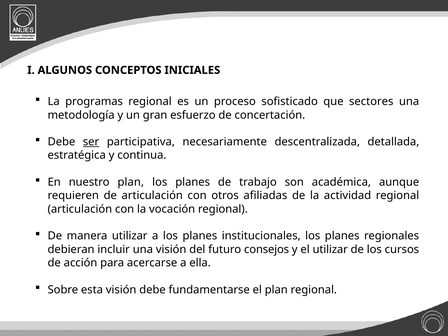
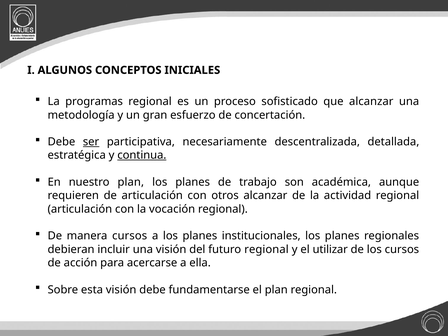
que sectores: sectores -> alcanzar
continua underline: none -> present
otros afiliadas: afiliadas -> alcanzar
manera utilizar: utilizar -> cursos
futuro consejos: consejos -> regional
